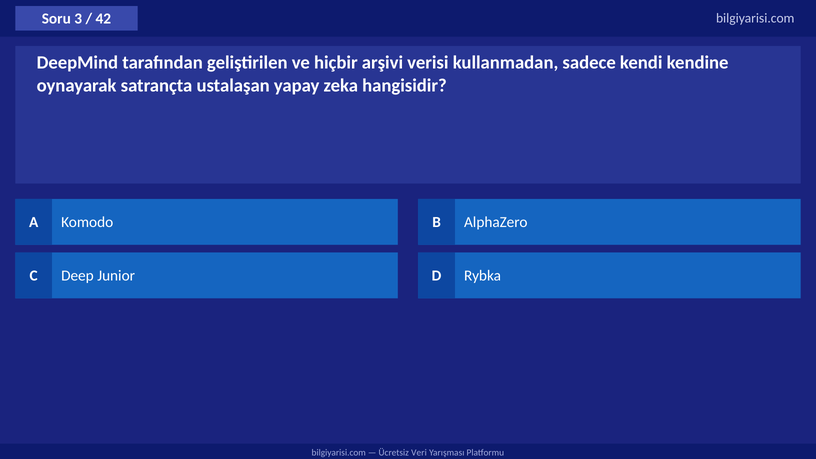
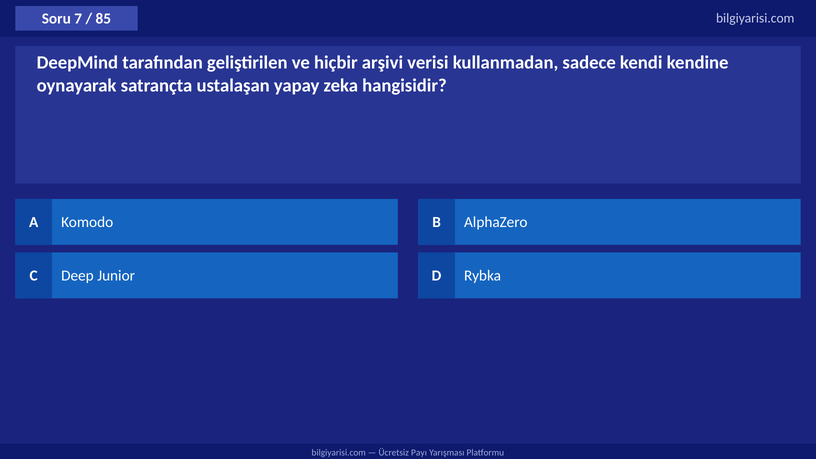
3: 3 -> 7
42: 42 -> 85
Veri: Veri -> Payı
